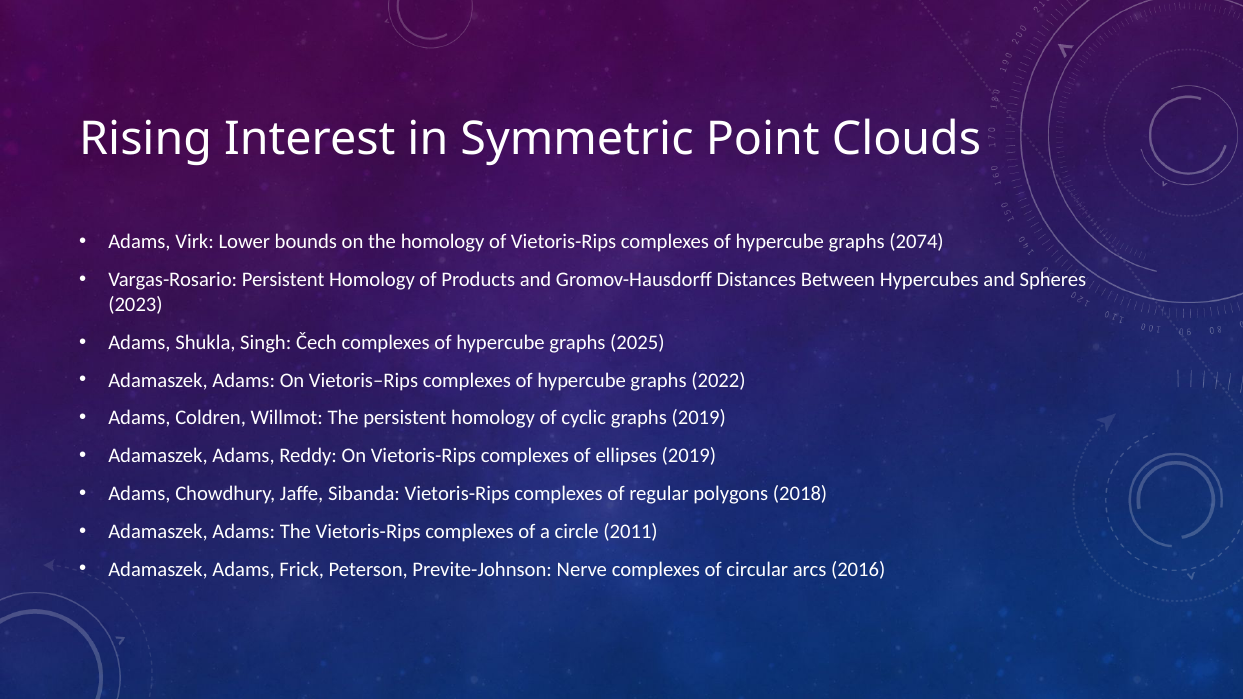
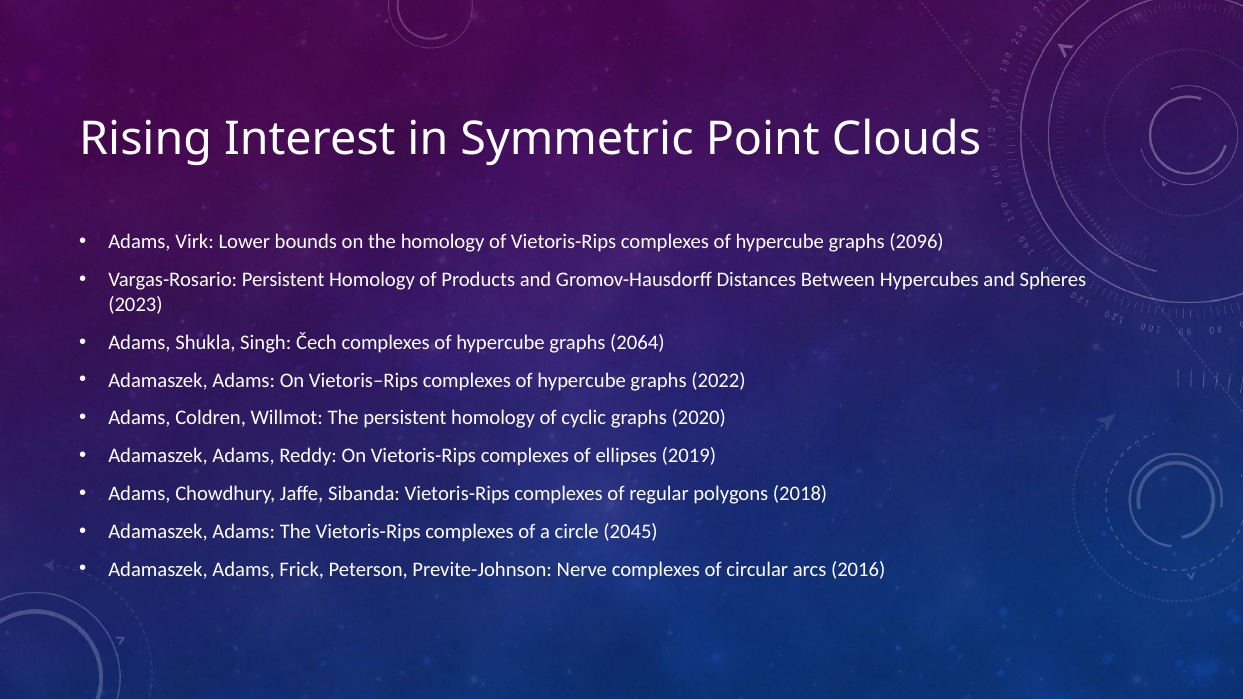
2074: 2074 -> 2096
2025: 2025 -> 2064
graphs 2019: 2019 -> 2020
2011: 2011 -> 2045
